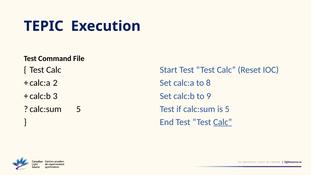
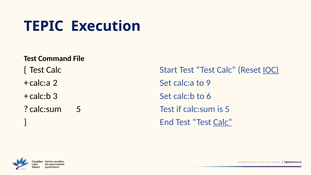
IOC underline: none -> present
8: 8 -> 9
9: 9 -> 6
